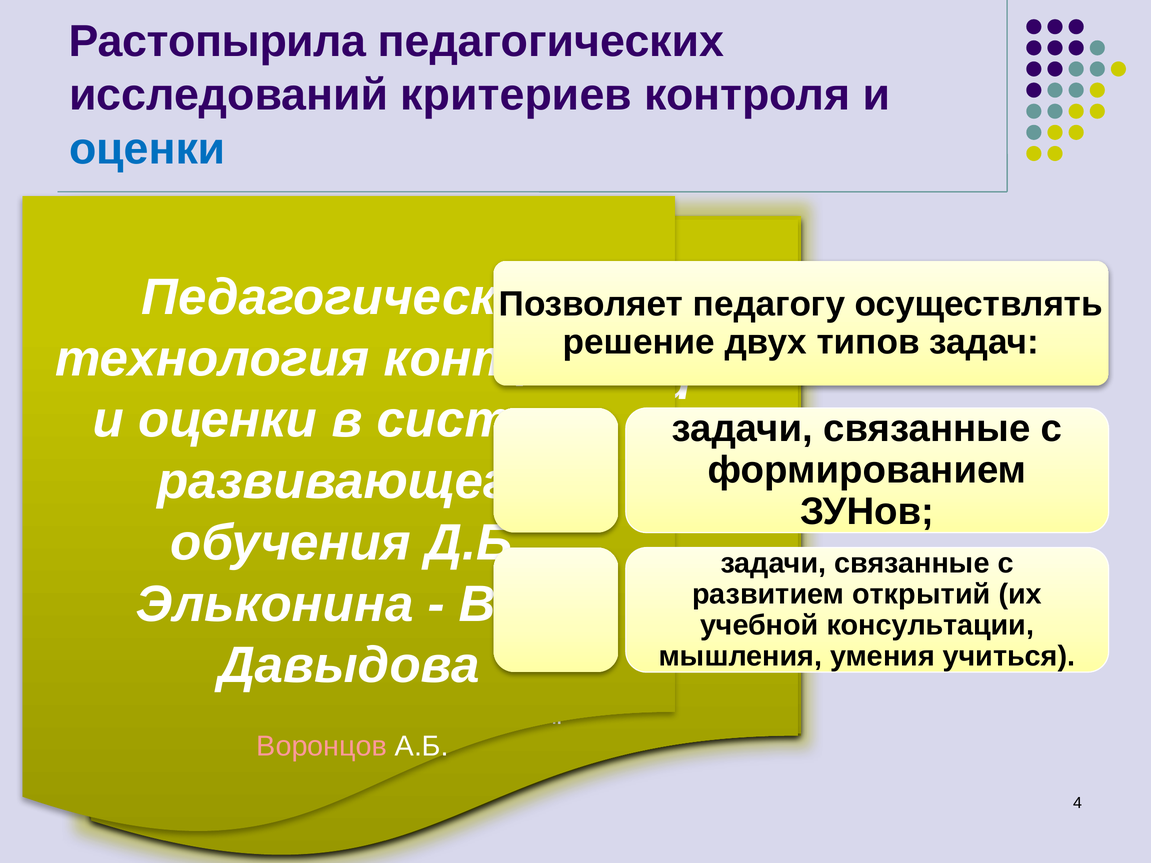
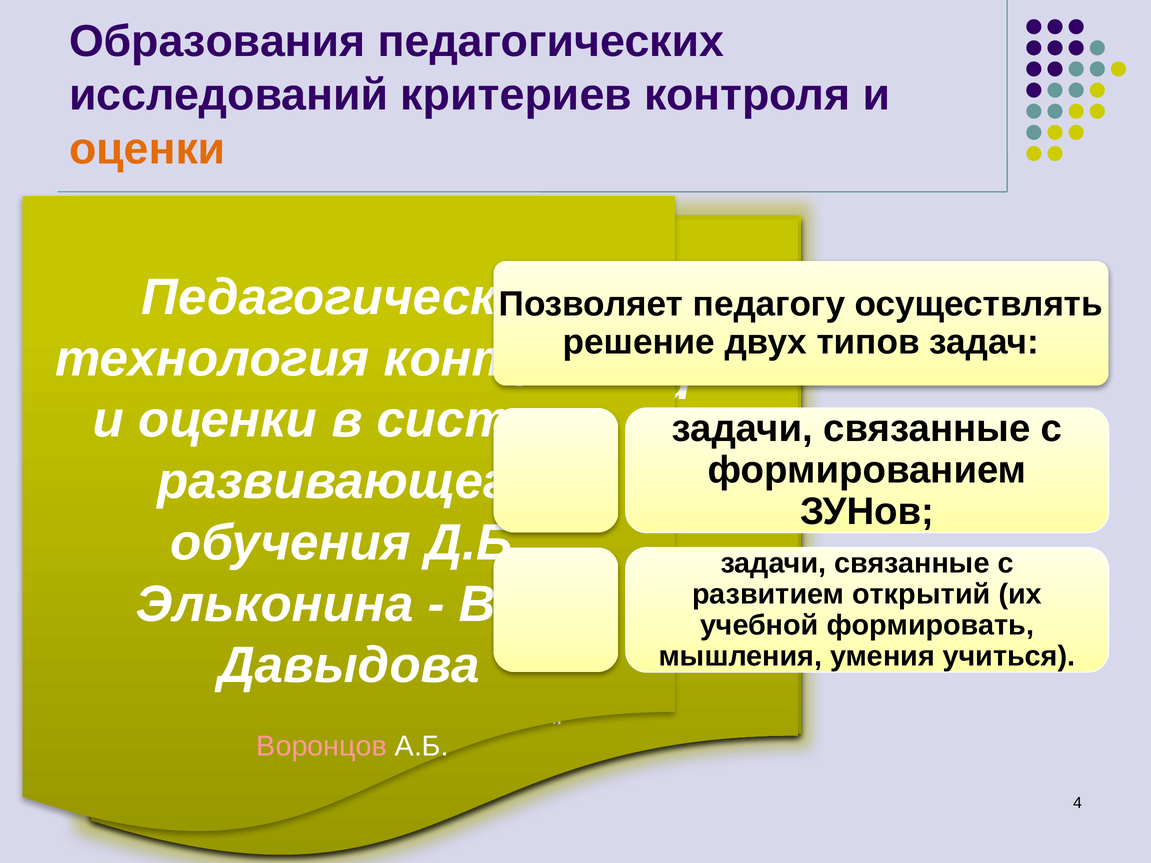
Растопырила: Растопырила -> Образования
оценки at (147, 149) colour: blue -> orange
консультации: консультации -> формировать
